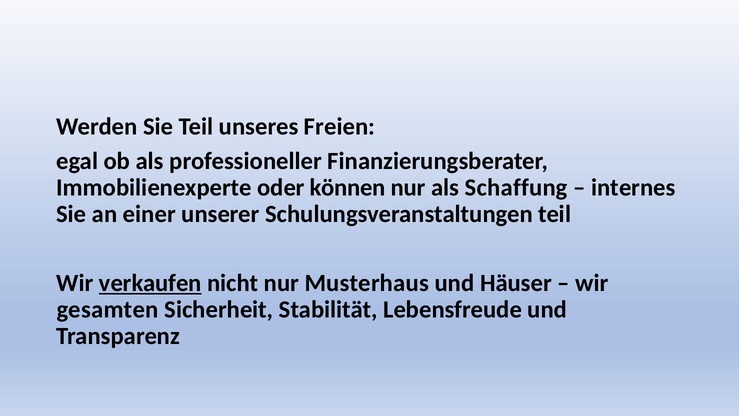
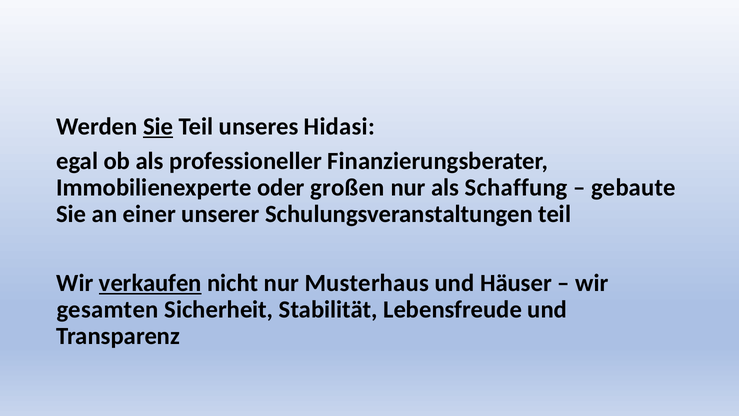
Sie at (158, 127) underline: none -> present
Freien: Freien -> Hidasi
können: können -> großen
internes: internes -> gebaute
